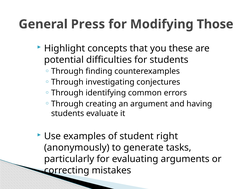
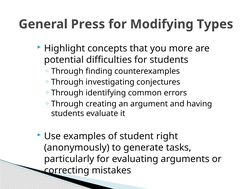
Those: Those -> Types
these: these -> more
